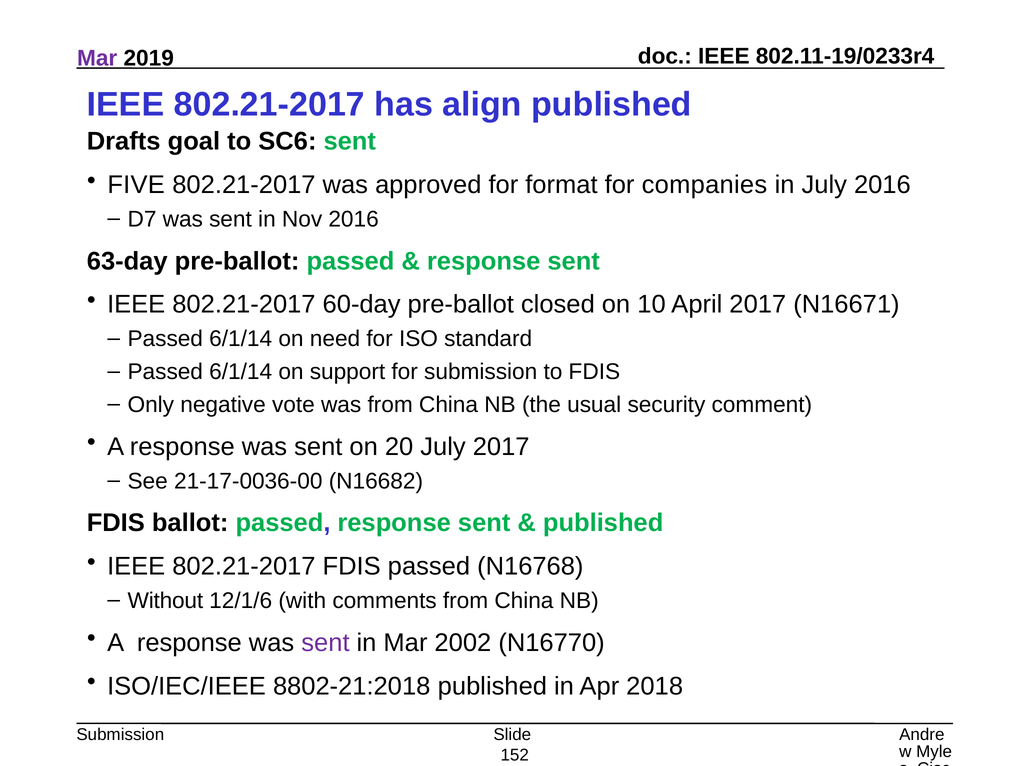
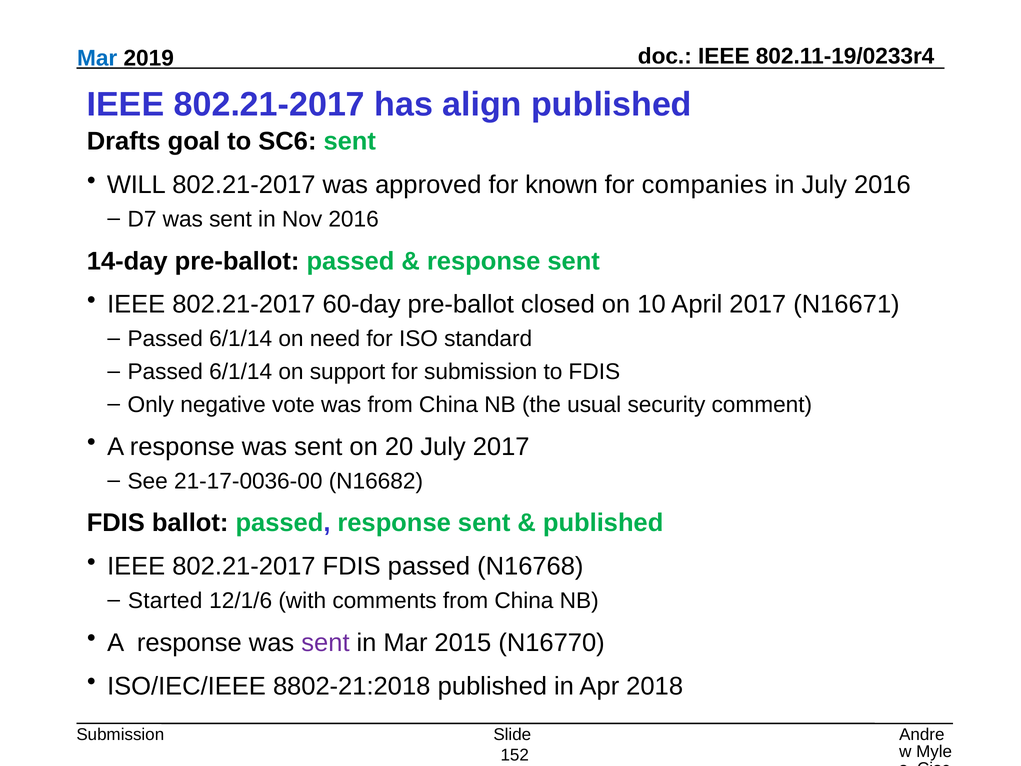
Mar at (97, 58) colour: purple -> blue
FIVE: FIVE -> WILL
format: format -> known
63-day: 63-day -> 14-day
Without: Without -> Started
2002: 2002 -> 2015
